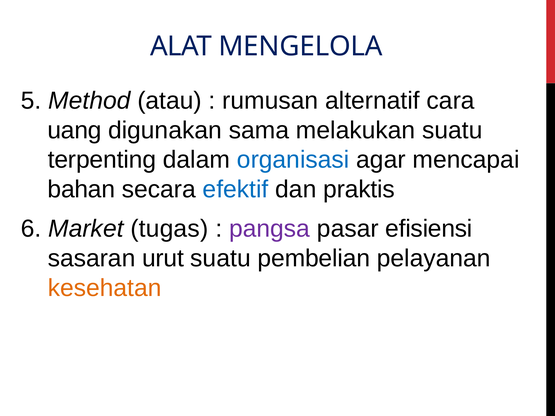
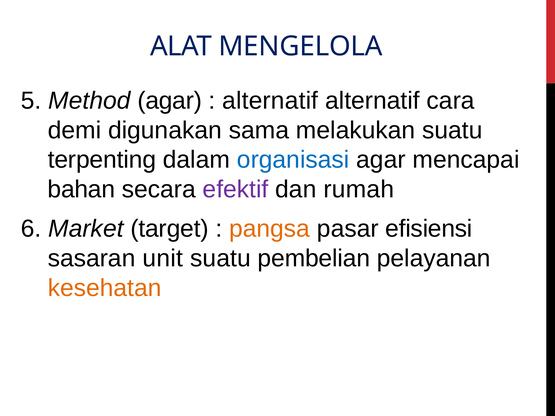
Method atau: atau -> agar
rumusan at (270, 101): rumusan -> alternatif
uang: uang -> demi
efektif colour: blue -> purple
praktis: praktis -> rumah
tugas: tugas -> target
pangsa colour: purple -> orange
urut: urut -> unit
